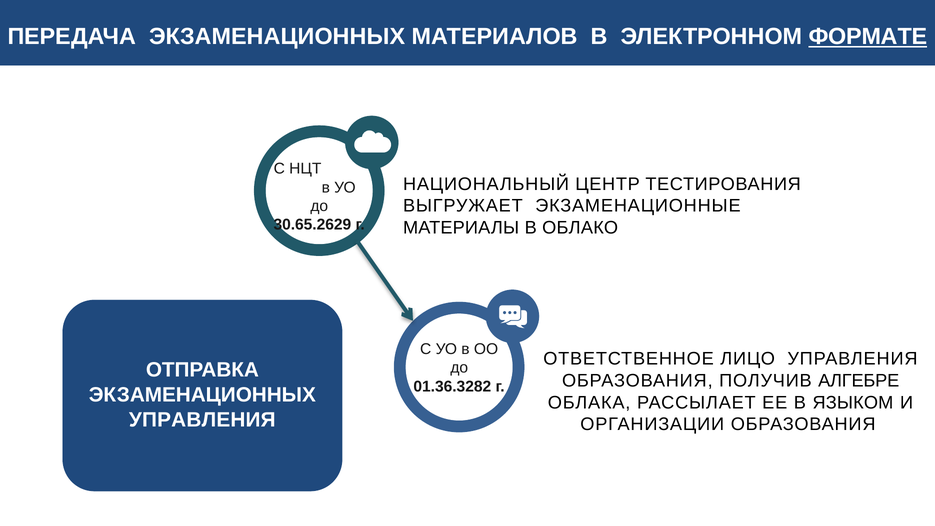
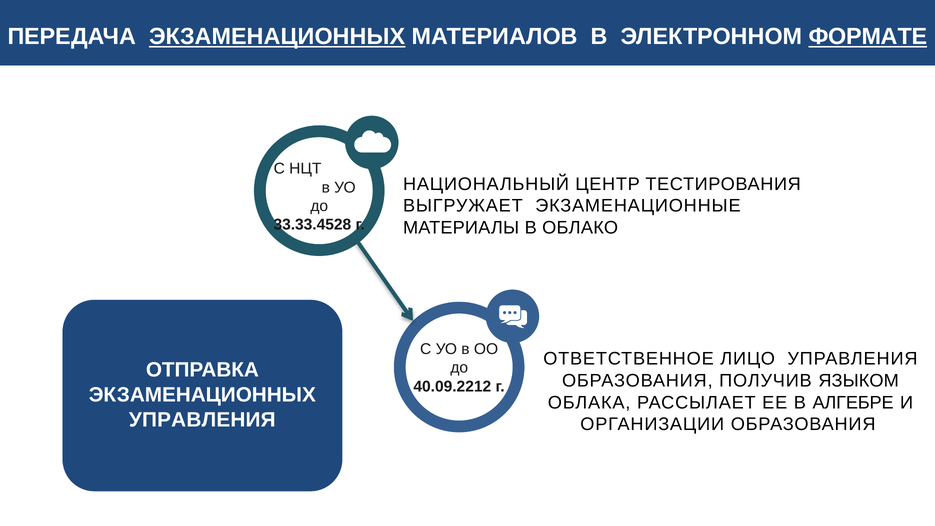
ЭКЗАМЕНАЦИОННЫХ at (277, 37) underline: none -> present
30.65.2629: 30.65.2629 -> 33.33.4528
АЛГЕБРЕ: АЛГЕБРЕ -> ЯЗЫКОМ
01.36.3282: 01.36.3282 -> 40.09.2212
ЯЗЫКОМ: ЯЗЫКОМ -> АЛГЕБРЕ
